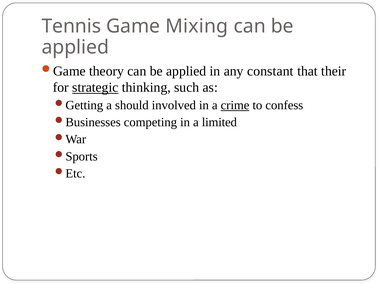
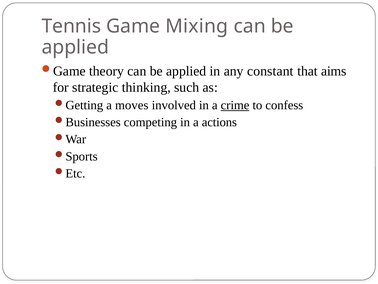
their: their -> aims
strategic underline: present -> none
should: should -> moves
limited: limited -> actions
